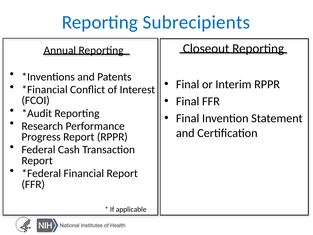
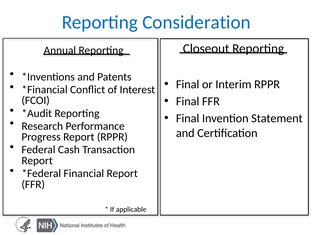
Subrecipients: Subrecipients -> Consideration
